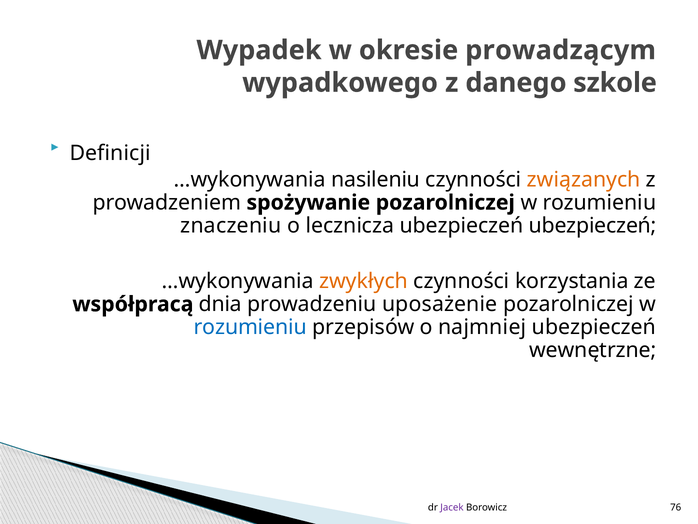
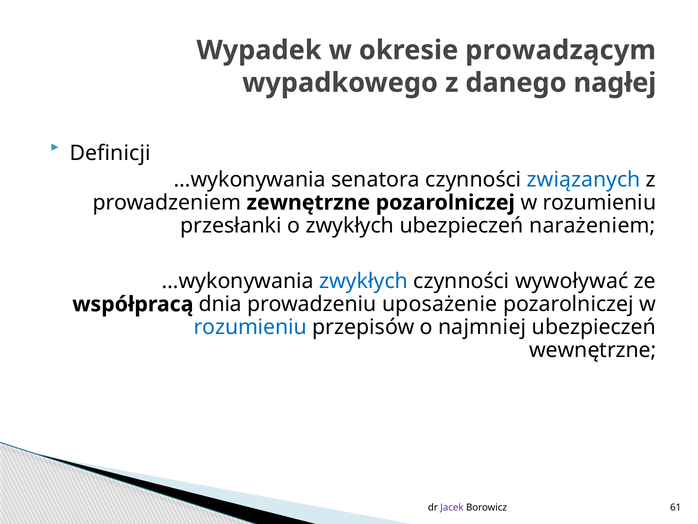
szkole: szkole -> nagłej
nasileniu: nasileniu -> senatora
związanych colour: orange -> blue
spożywanie: spożywanie -> zewnętrzne
znaczeniu: znaczeniu -> przesłanki
o lecznicza: lecznicza -> zwykłych
ubezpieczeń ubezpieczeń: ubezpieczeń -> narażeniem
zwykłych at (364, 281) colour: orange -> blue
korzystania: korzystania -> wywoływać
76: 76 -> 61
